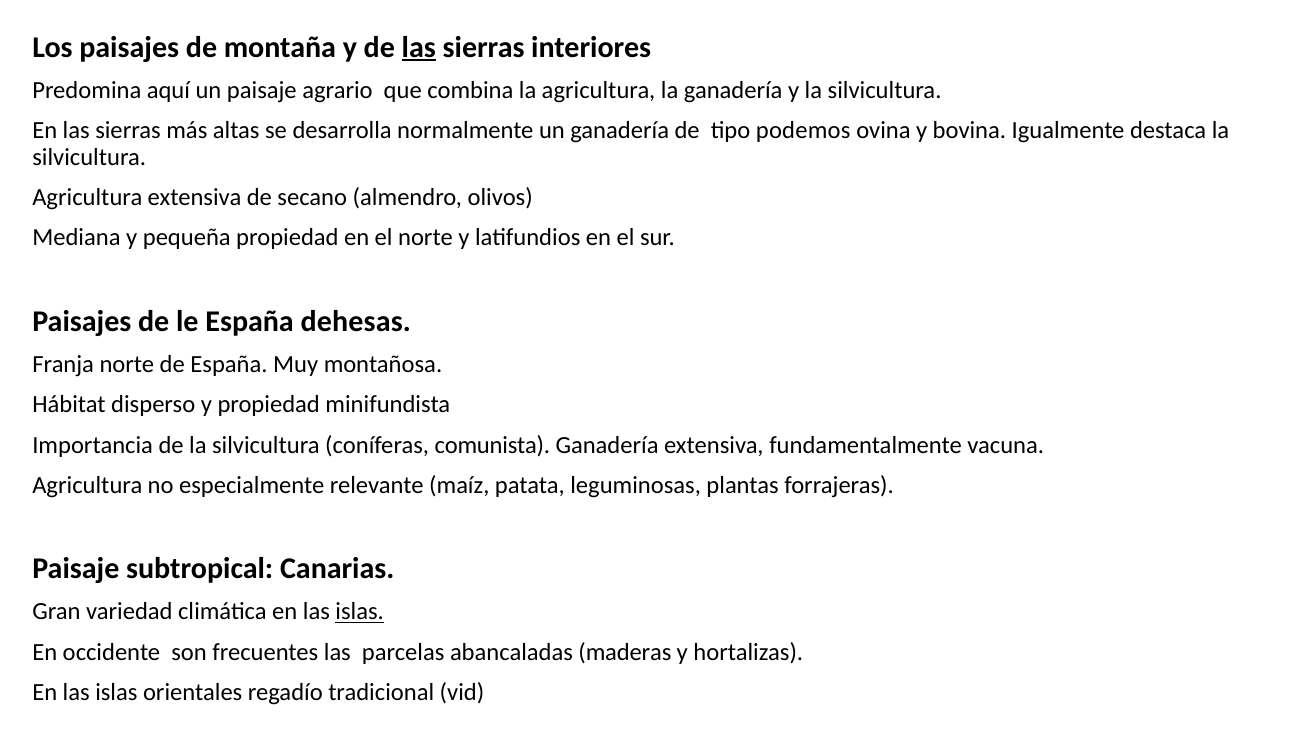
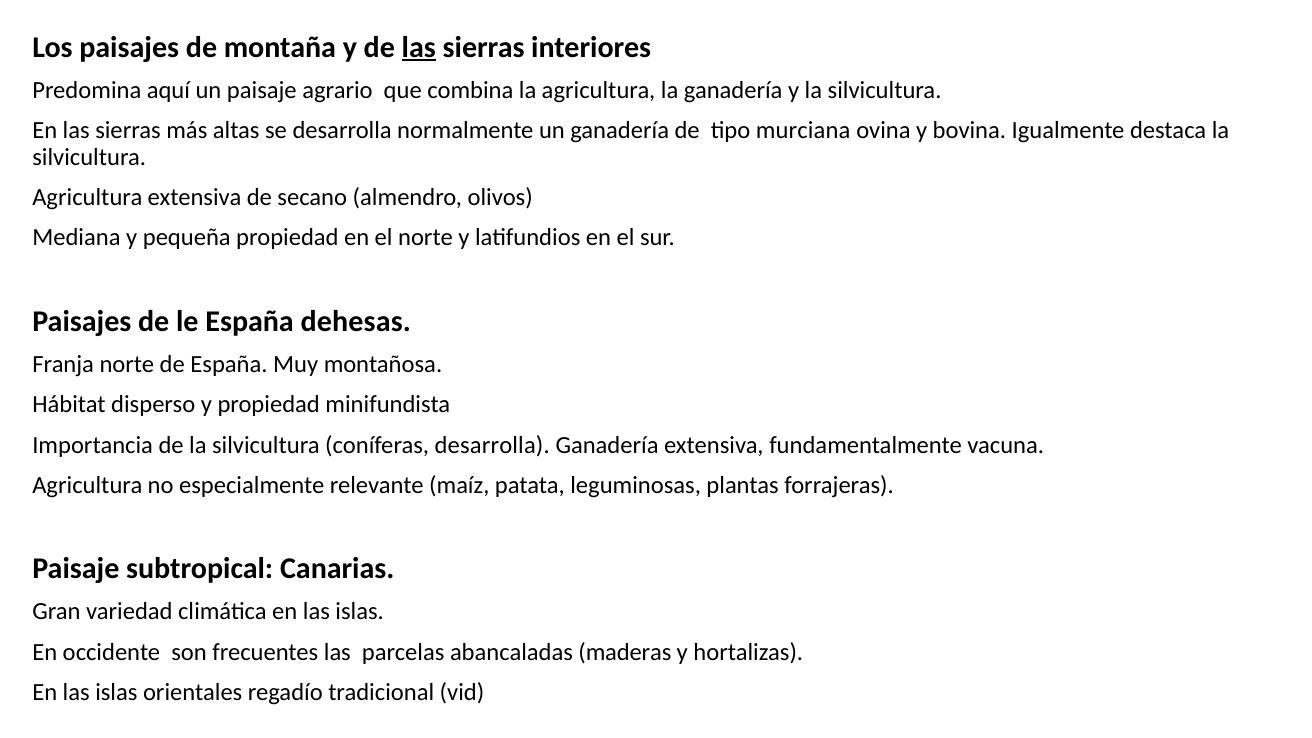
podemos: podemos -> murciana
coníferas comunista: comunista -> desarrolla
islas at (360, 612) underline: present -> none
